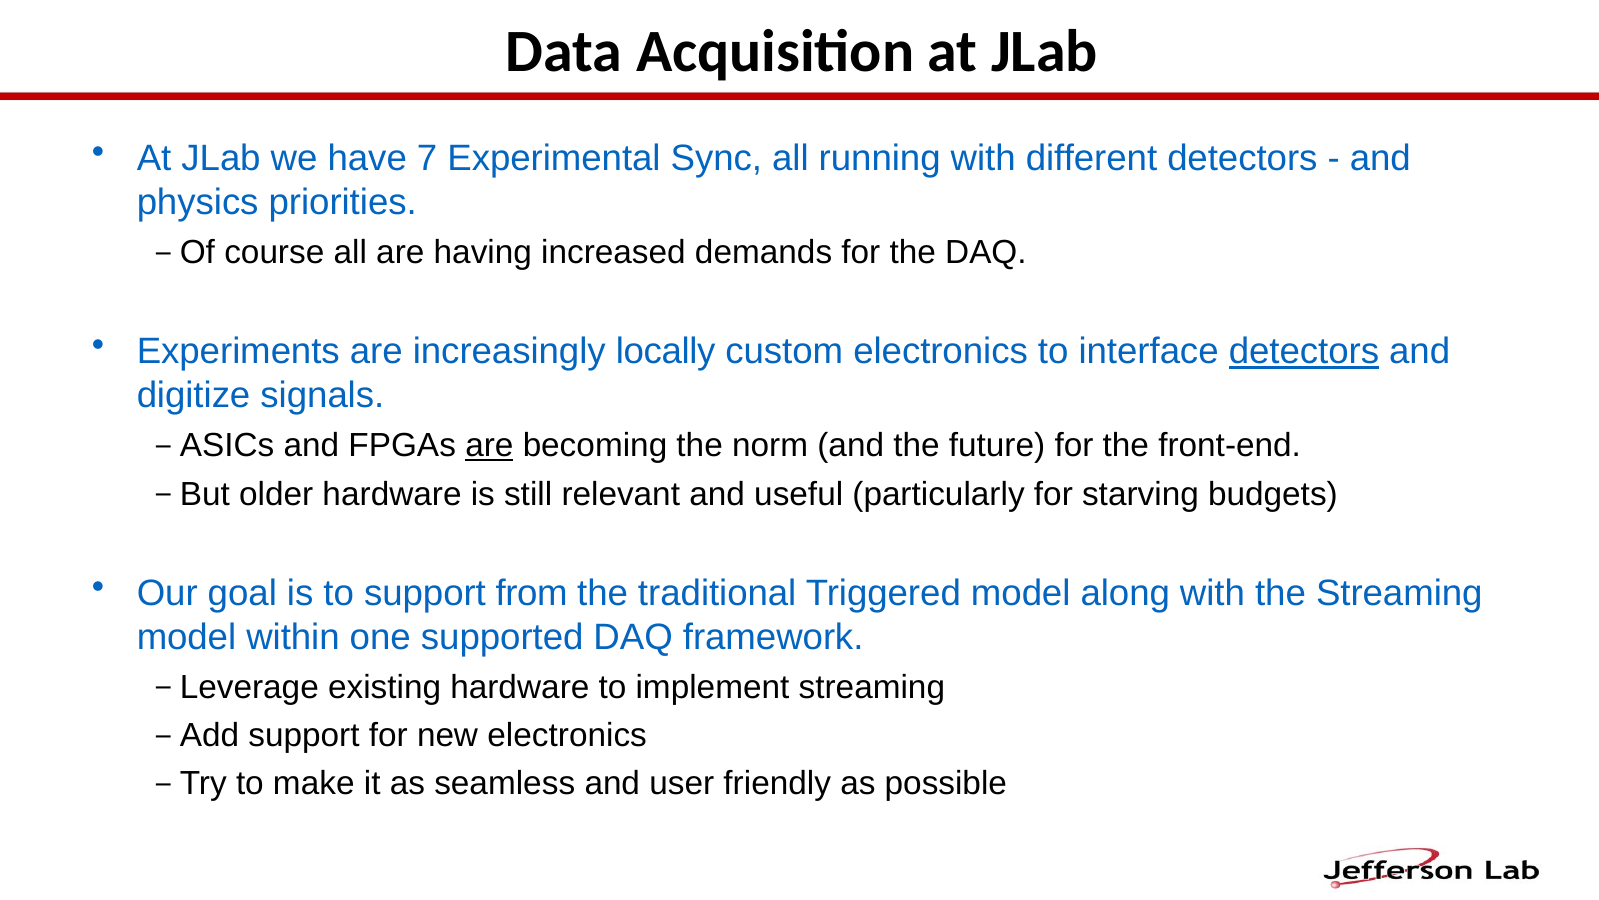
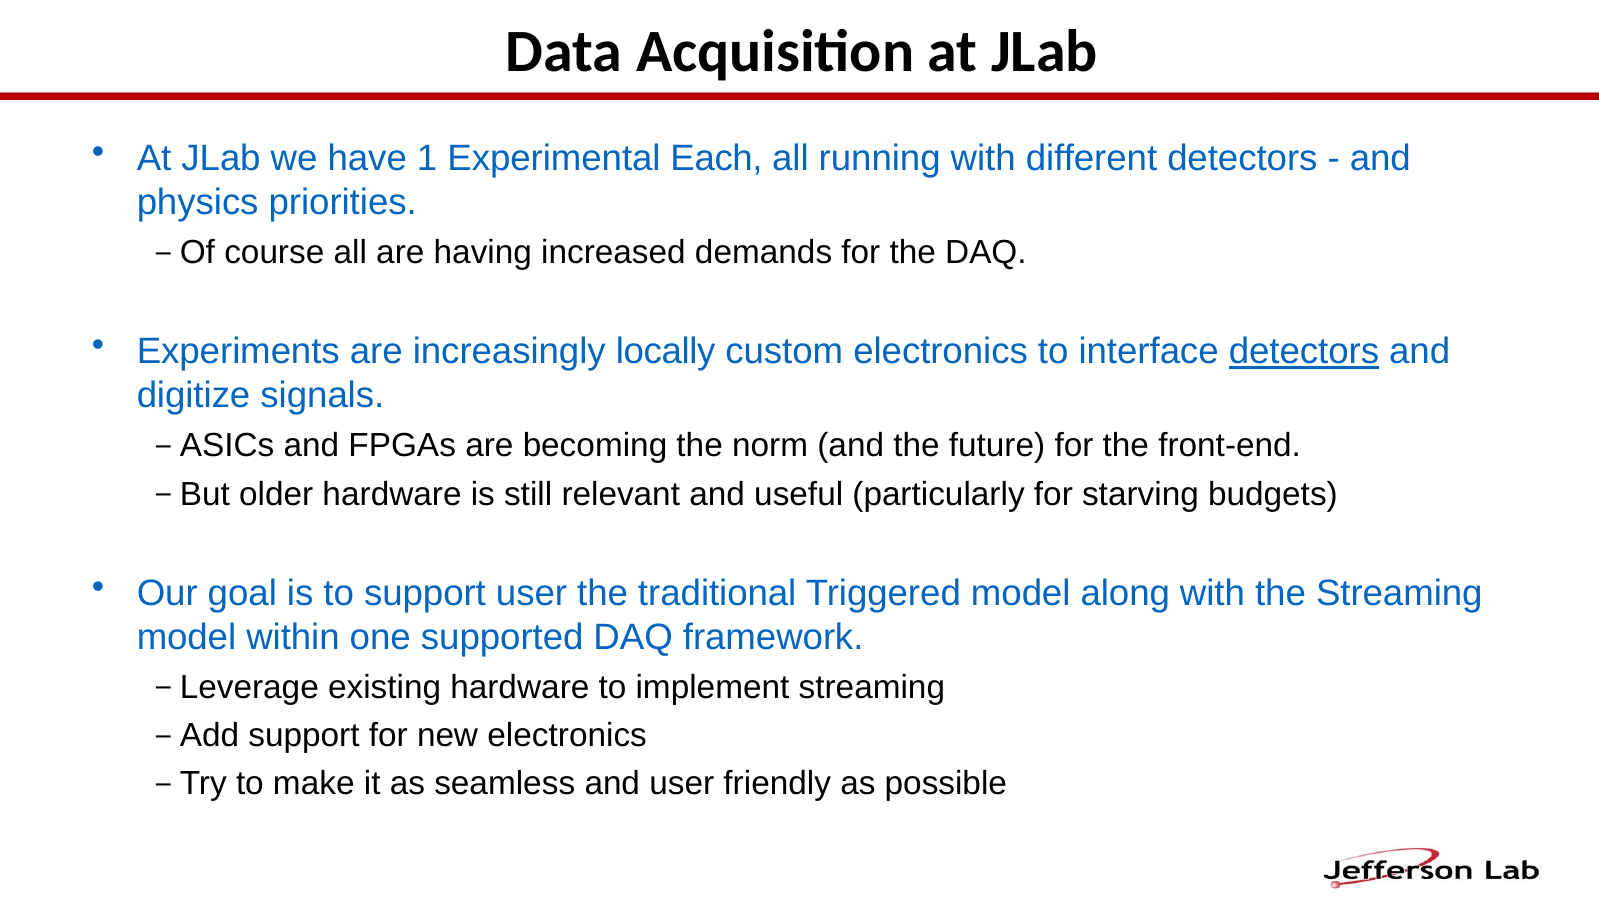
7: 7 -> 1
Sync: Sync -> Each
are at (489, 446) underline: present -> none
support from: from -> user
